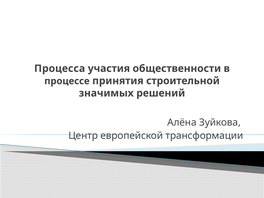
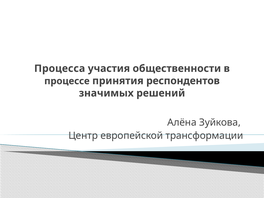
строительной: строительной -> респондентов
